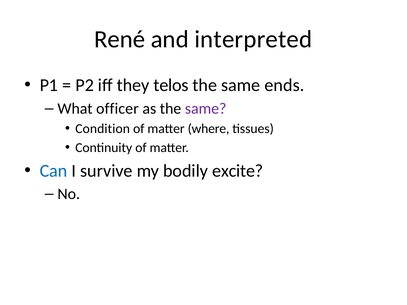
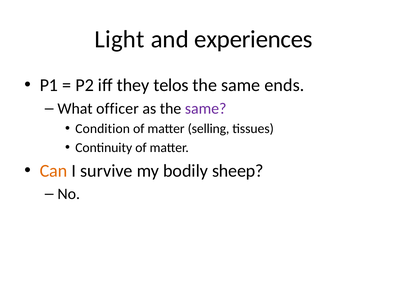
René: René -> Light
interpreted: interpreted -> experiences
where: where -> selling
Can colour: blue -> orange
excite: excite -> sheep
